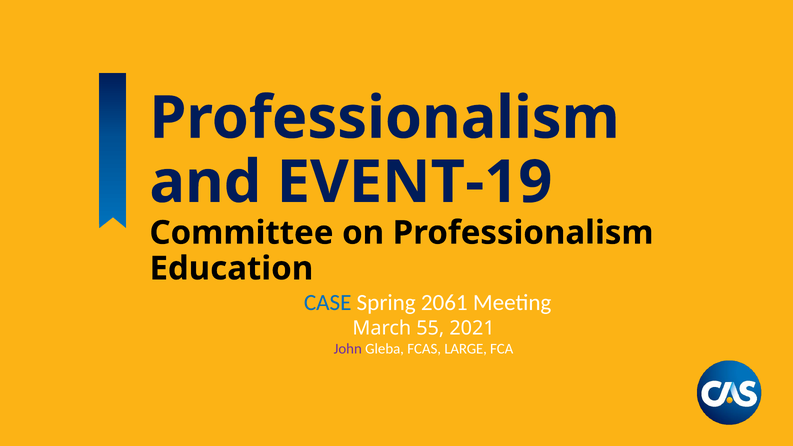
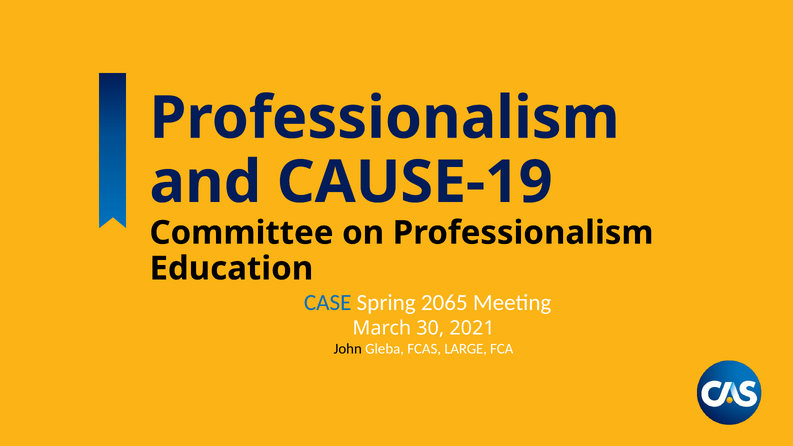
EVENT-19: EVENT-19 -> CAUSE-19
2061: 2061 -> 2065
55: 55 -> 30
John colour: purple -> black
